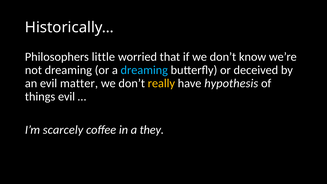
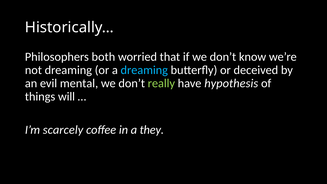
little: little -> both
matter: matter -> mental
really colour: yellow -> light green
things evil: evil -> will
